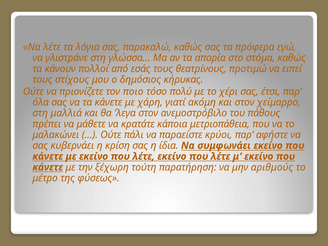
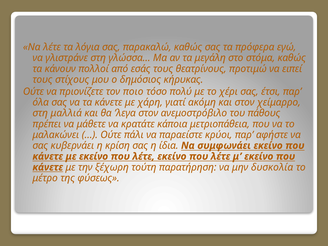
απορία: απορία -> μεγάλη
αριθμούς: αριθμούς -> δυσκολία
